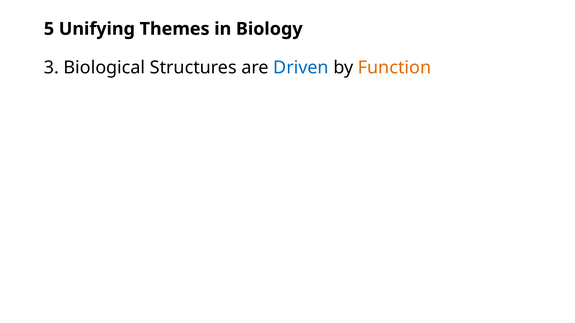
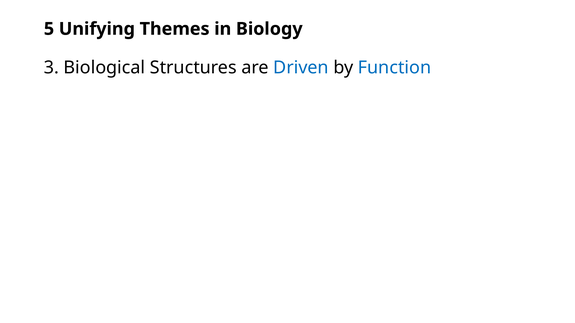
Function colour: orange -> blue
